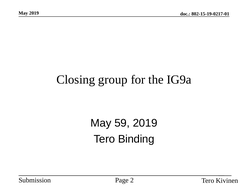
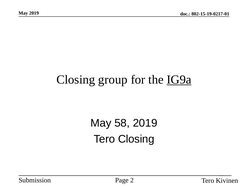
IG9a underline: none -> present
59: 59 -> 58
Tero Binding: Binding -> Closing
